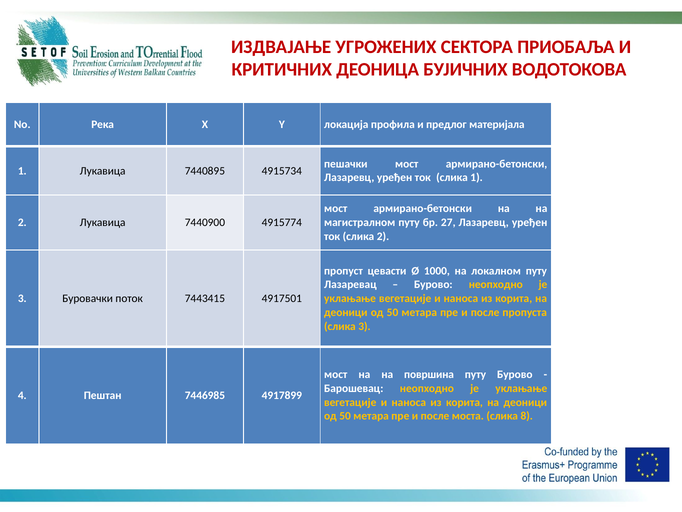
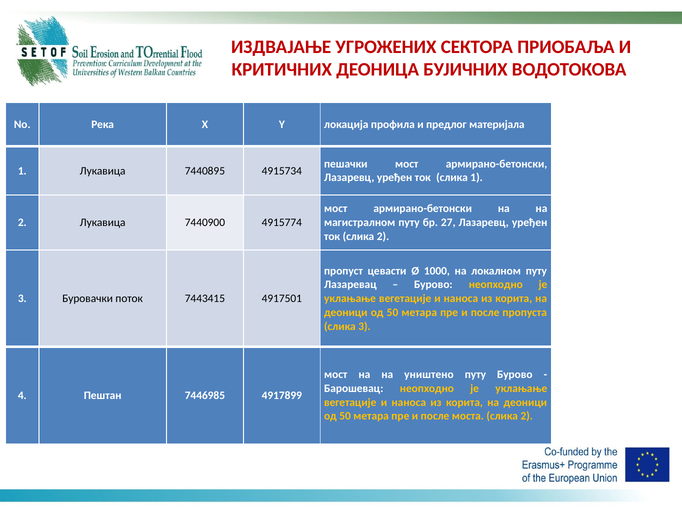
површина: површина -> уништено
моста слика 8: 8 -> 2
